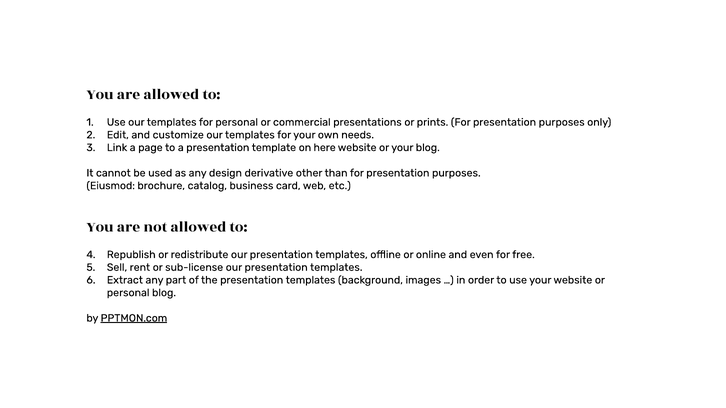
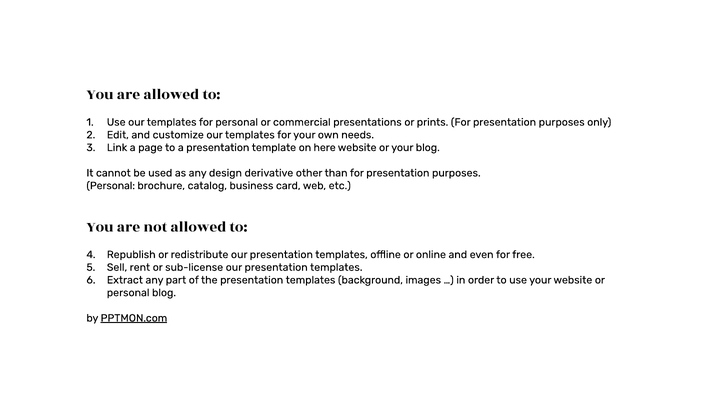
Eiusmod at (111, 186): Eiusmod -> Personal
